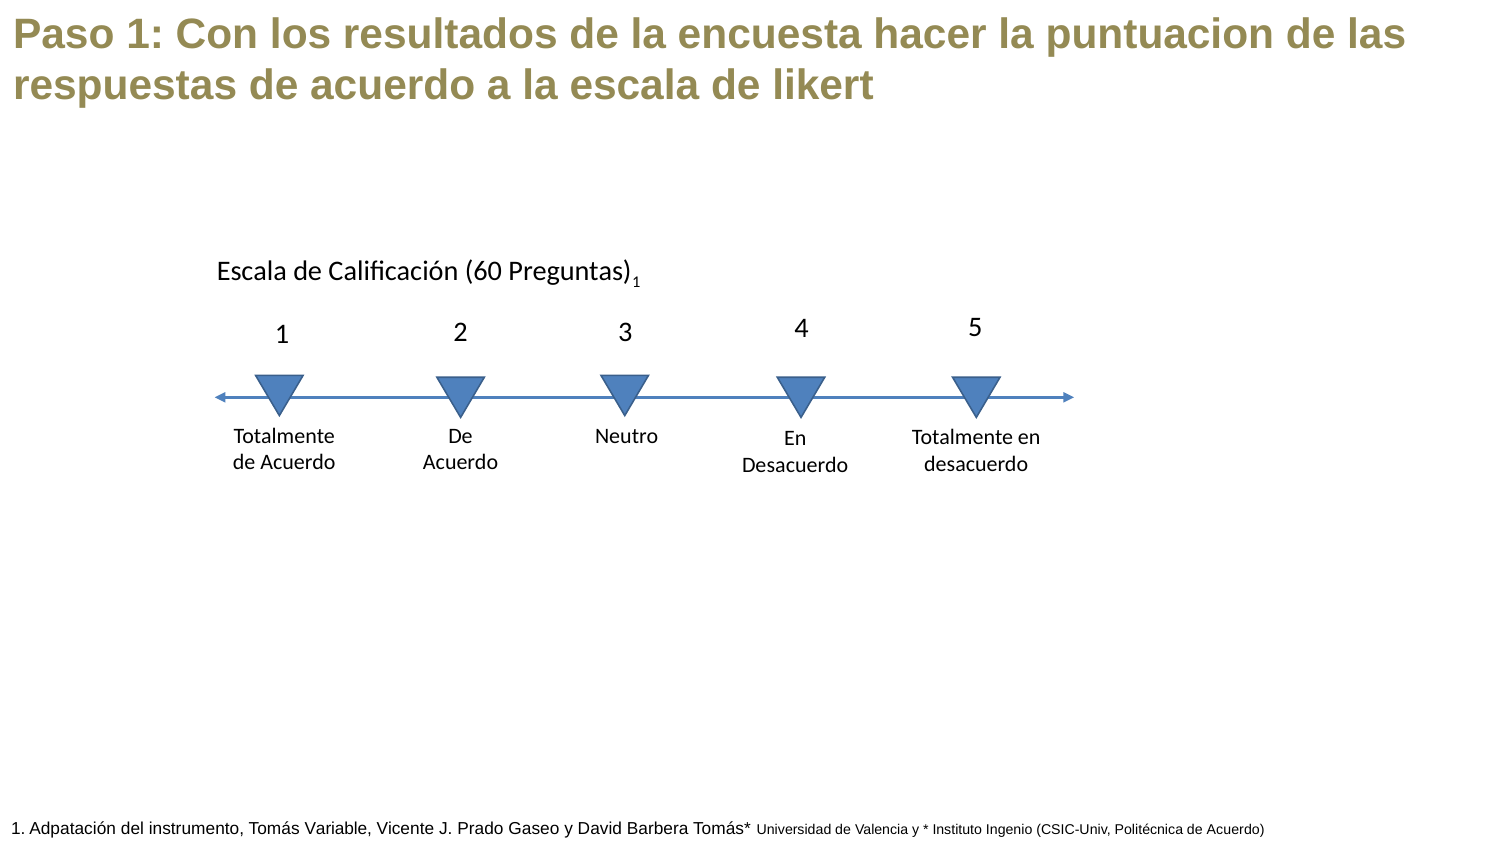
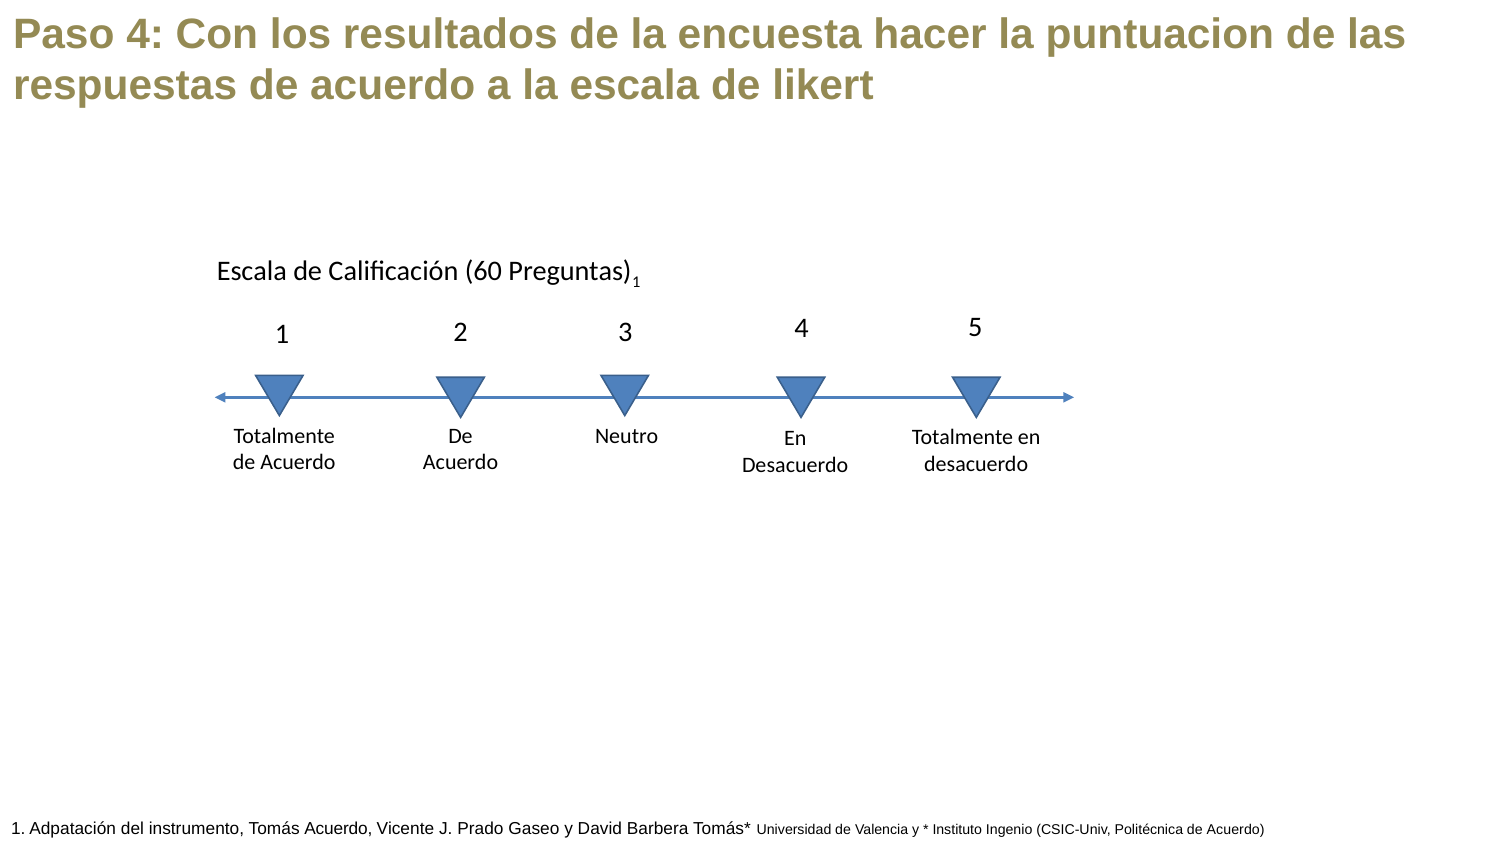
Paso 1: 1 -> 4
Tomás Variable: Variable -> Acuerdo
